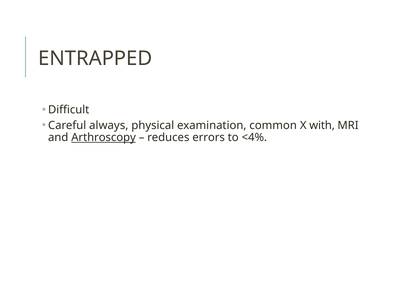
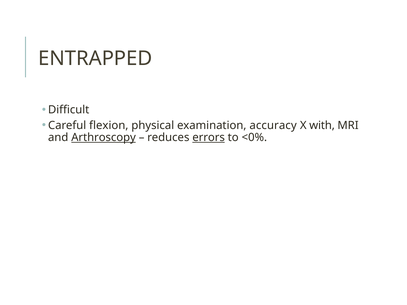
always: always -> flexion
common: common -> accuracy
errors underline: none -> present
<4%: <4% -> <0%
